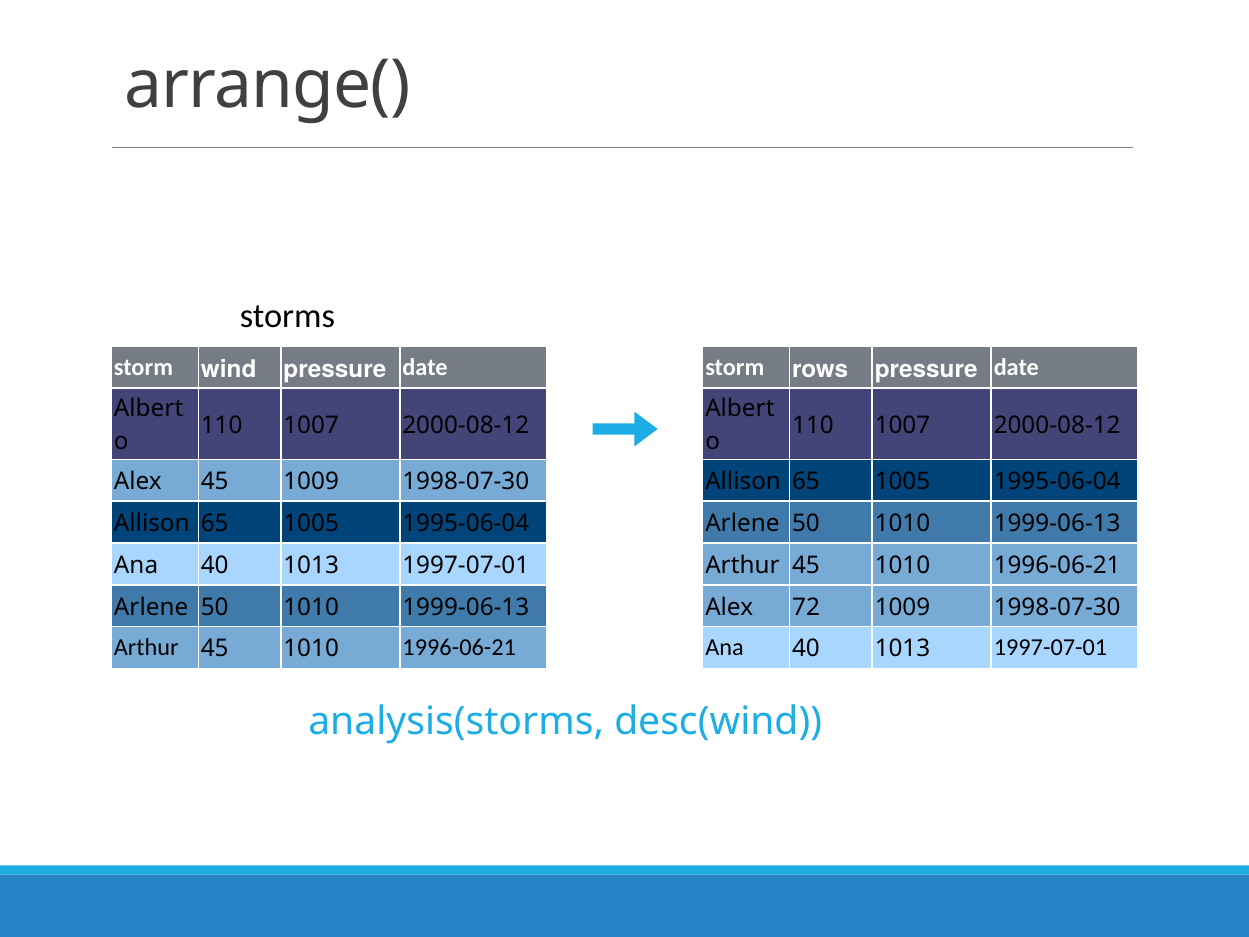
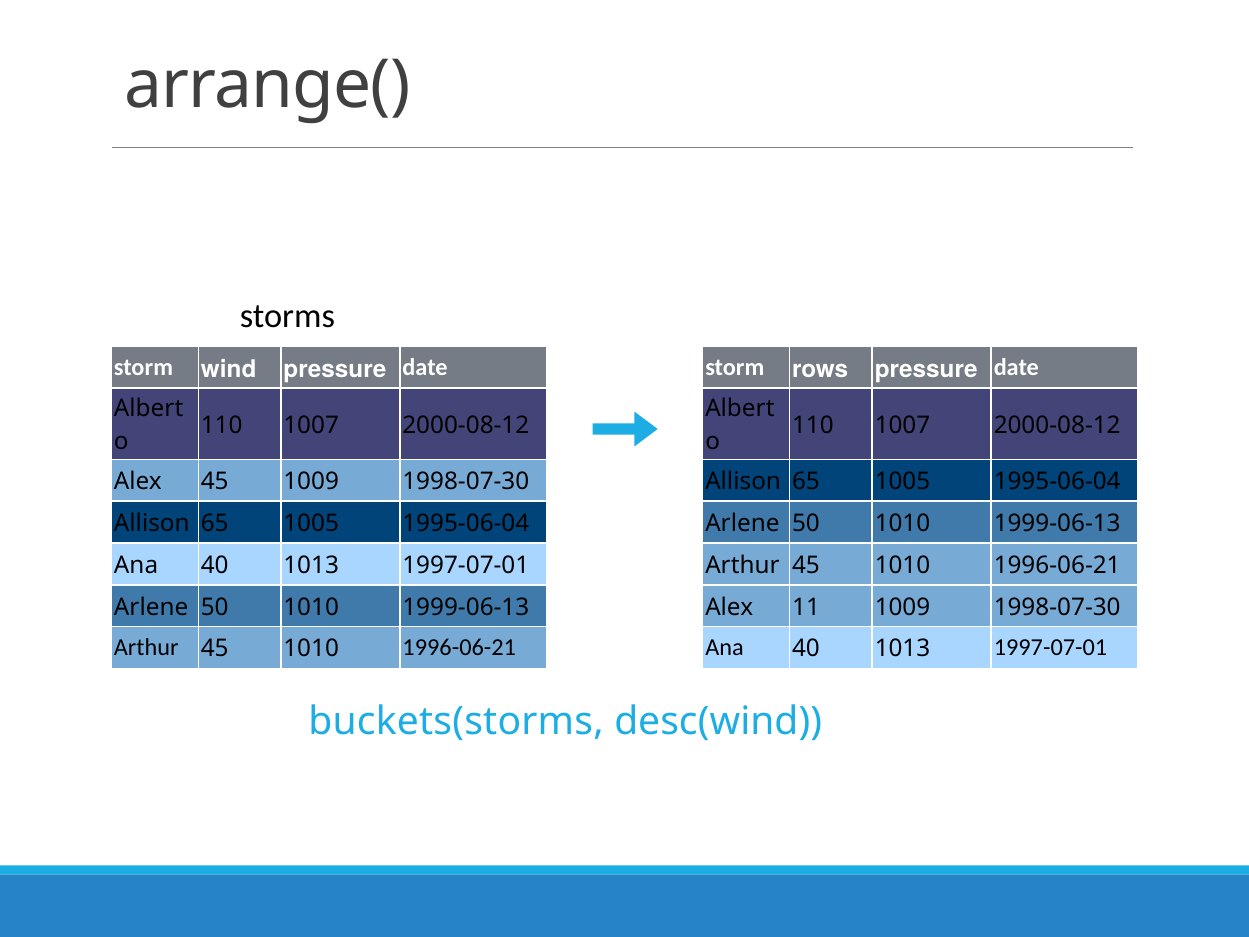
72: 72 -> 11
analysis(storms: analysis(storms -> buckets(storms
